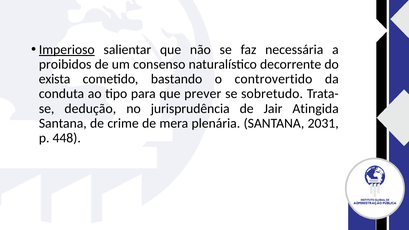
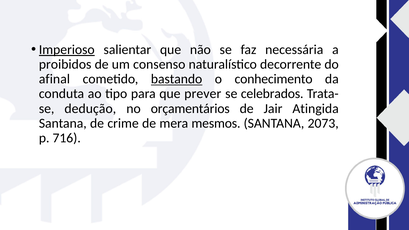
exista: exista -> afinal
bastando underline: none -> present
controvertido: controvertido -> conhecimento
sobretudo: sobretudo -> celebrados
jurisprudência: jurisprudência -> orçamentários
plenária: plenária -> mesmos
2031: 2031 -> 2073
448: 448 -> 716
